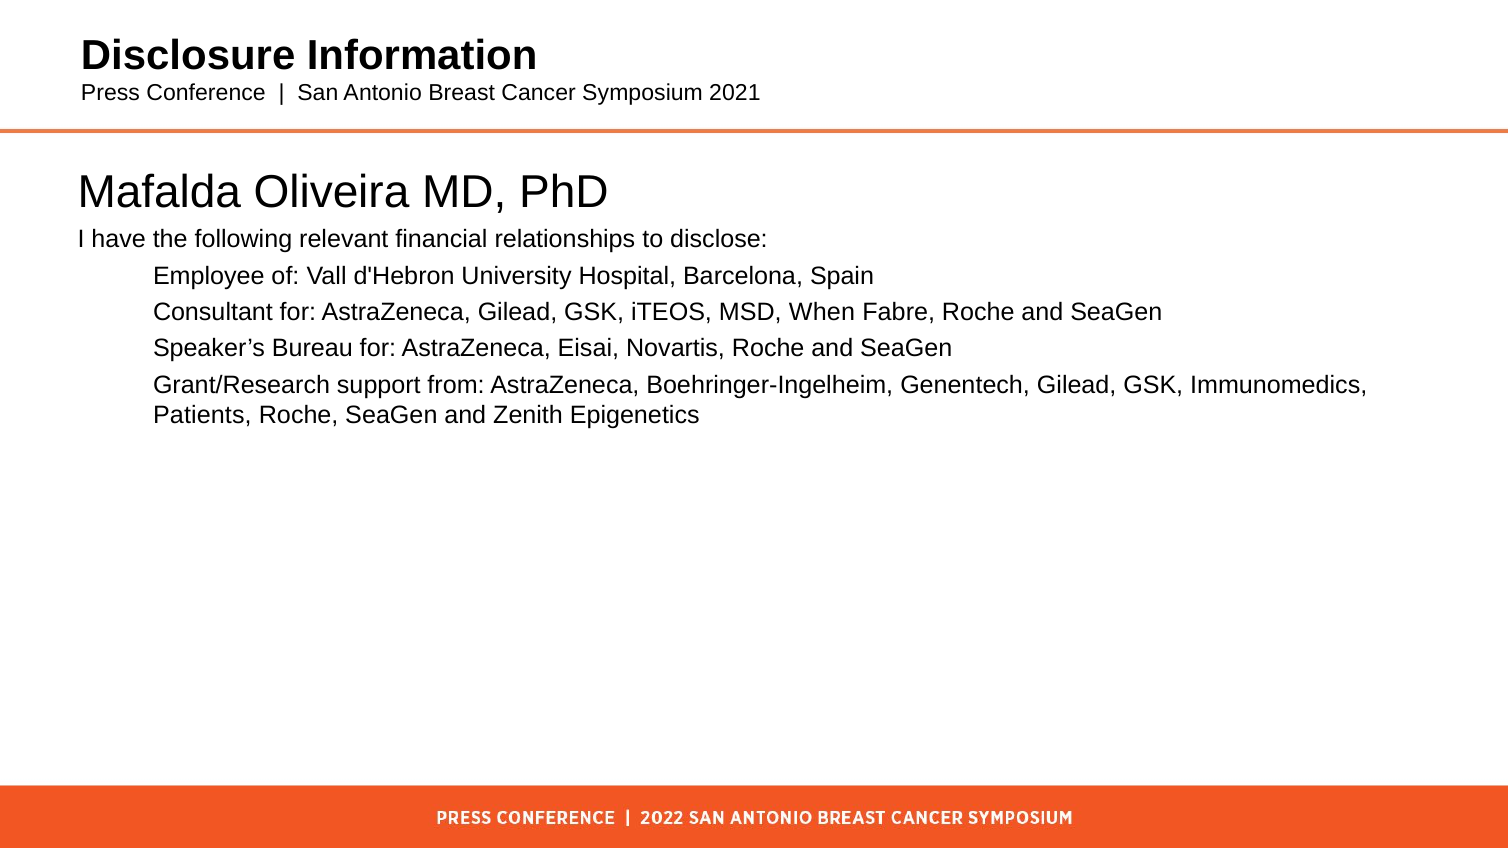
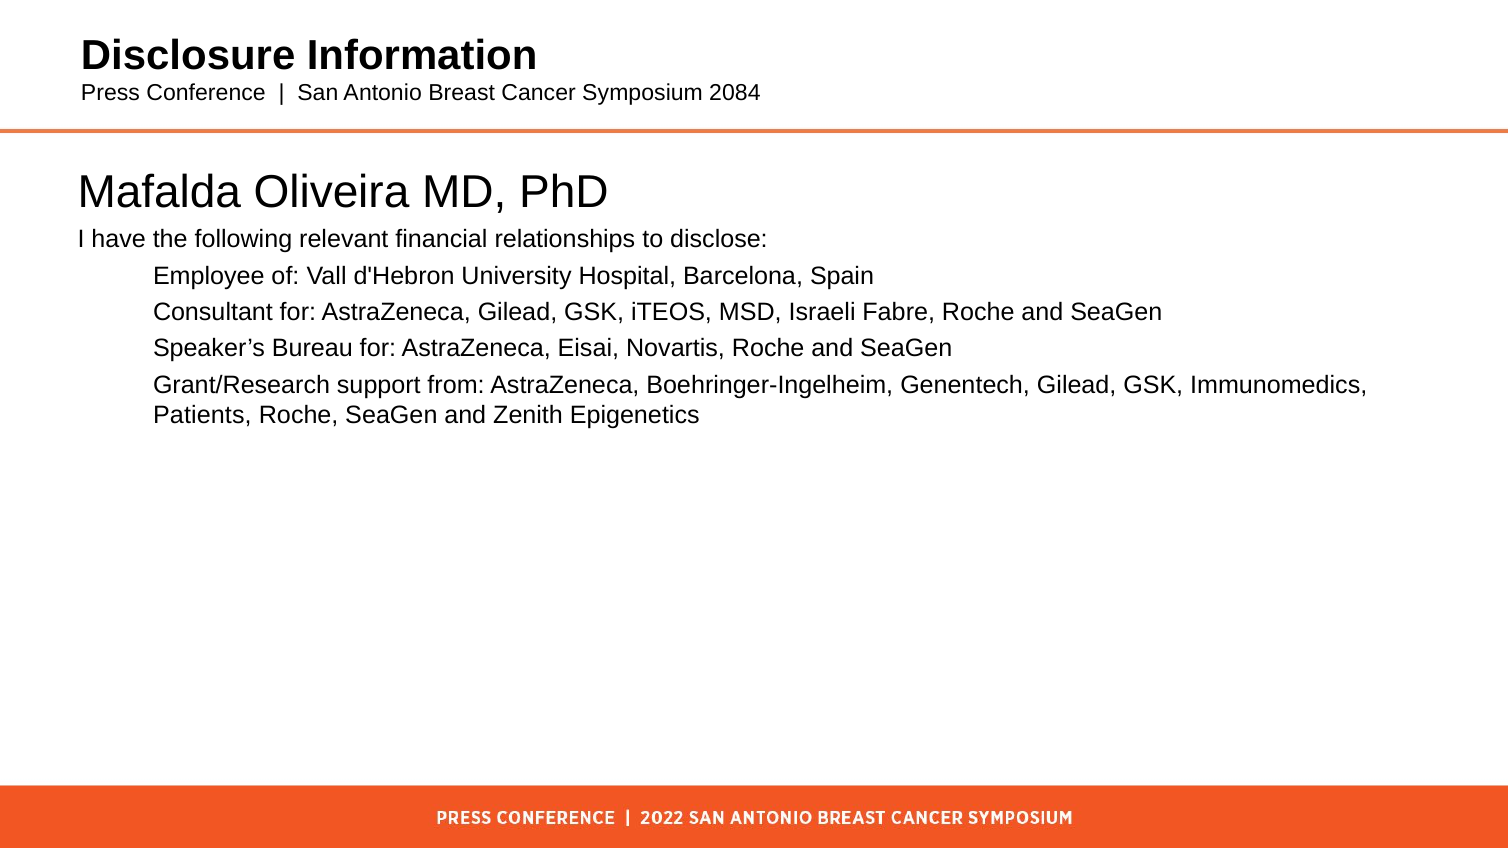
2021: 2021 -> 2084
When: When -> Israeli
